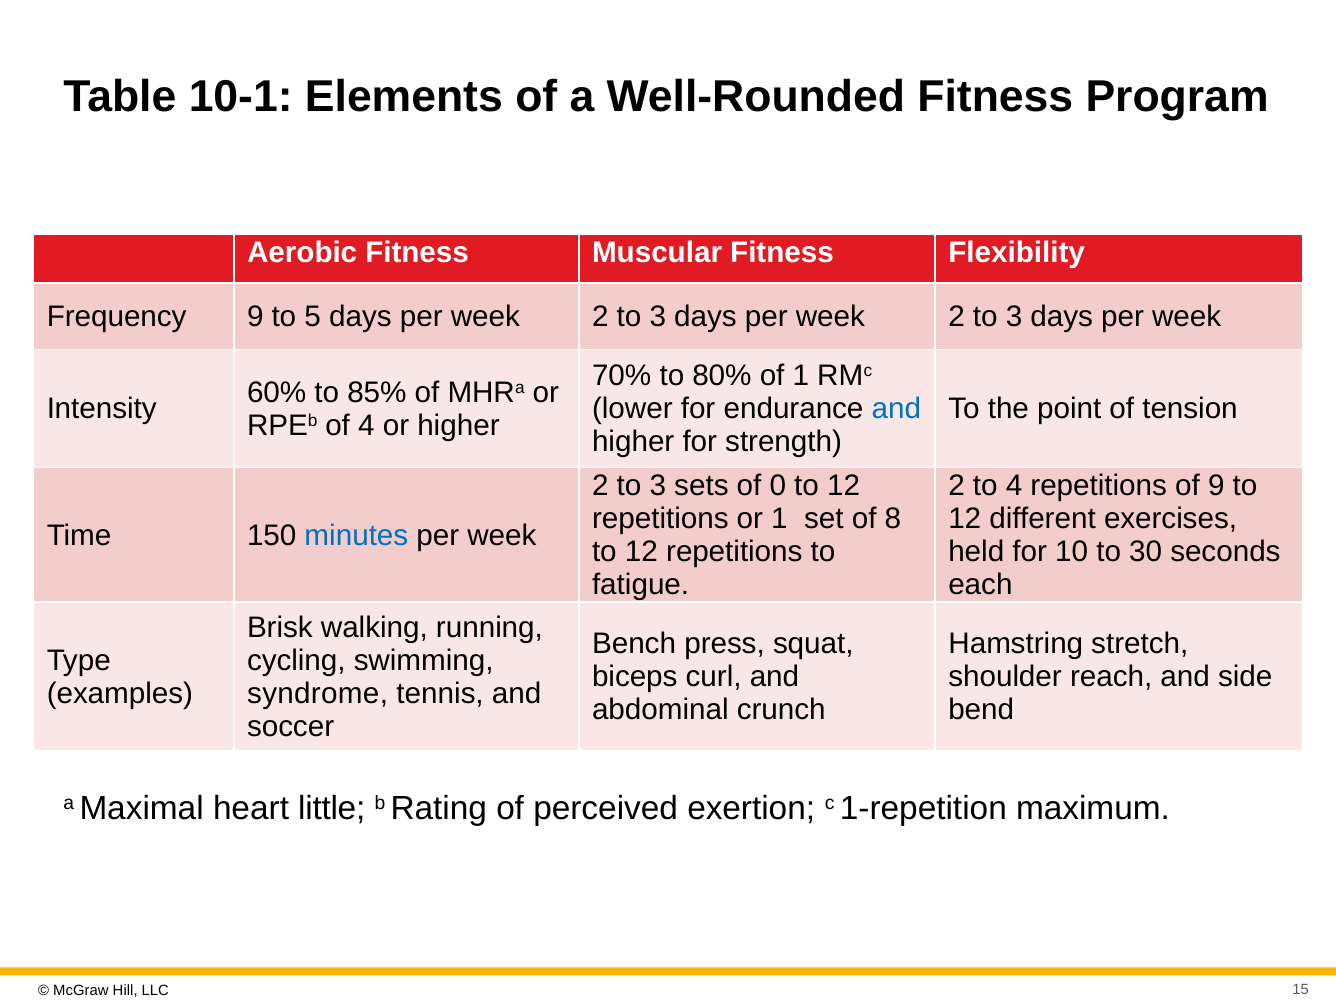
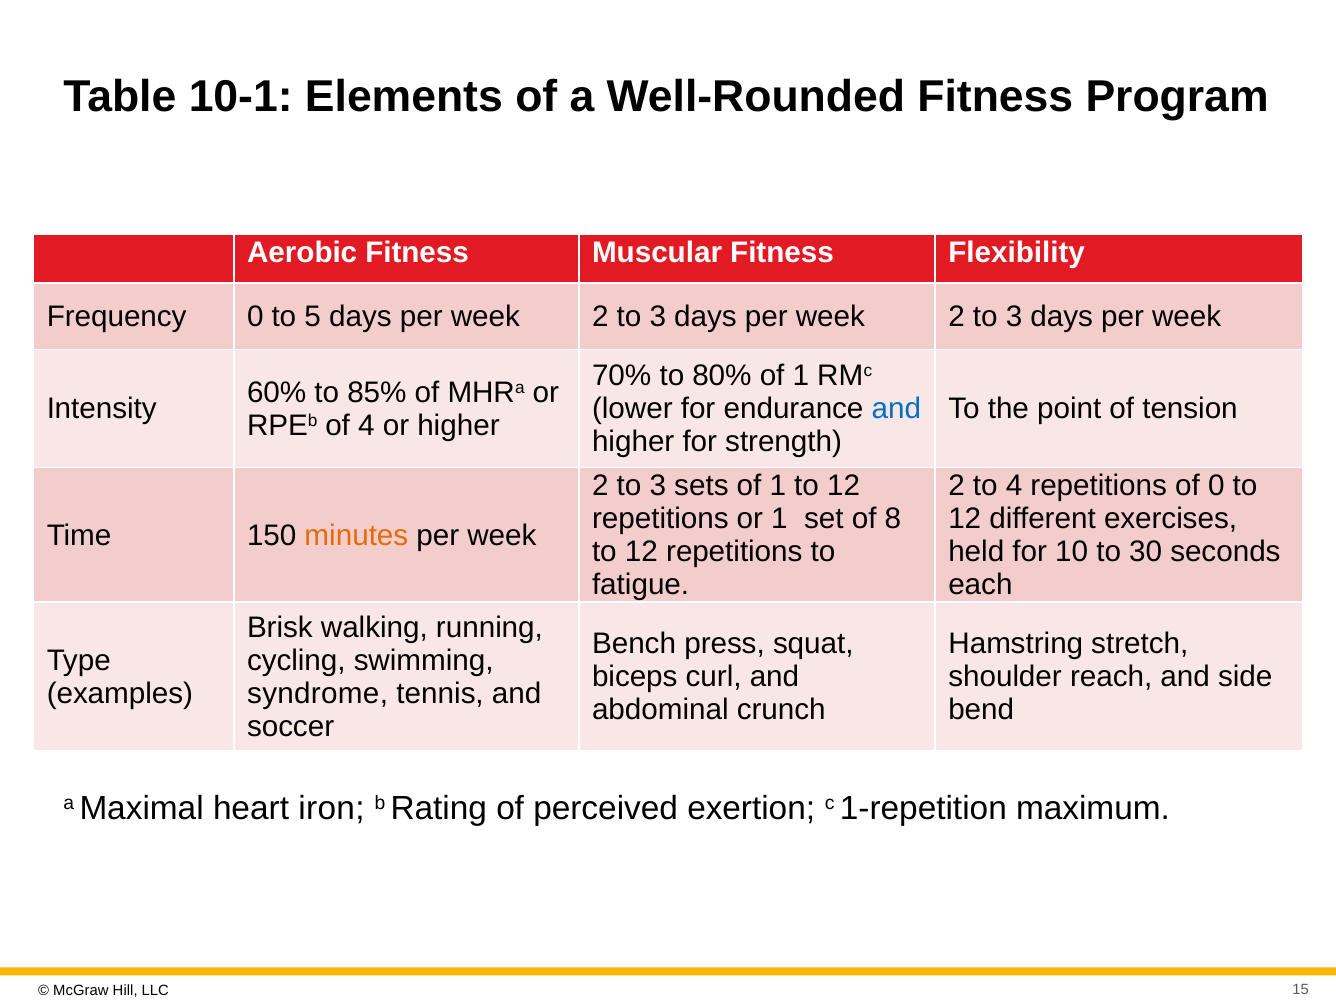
Frequency 9: 9 -> 0
sets of 0: 0 -> 1
of 9: 9 -> 0
minutes colour: blue -> orange
little: little -> iron
